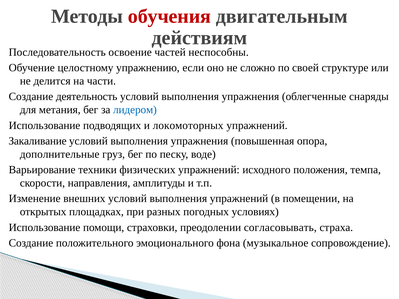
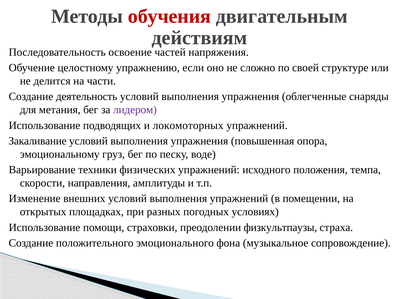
неспособны: неспособны -> напряжения
лидером colour: blue -> purple
дополнительные: дополнительные -> эмоциональному
согласовывать: согласовывать -> физкультпаузы
